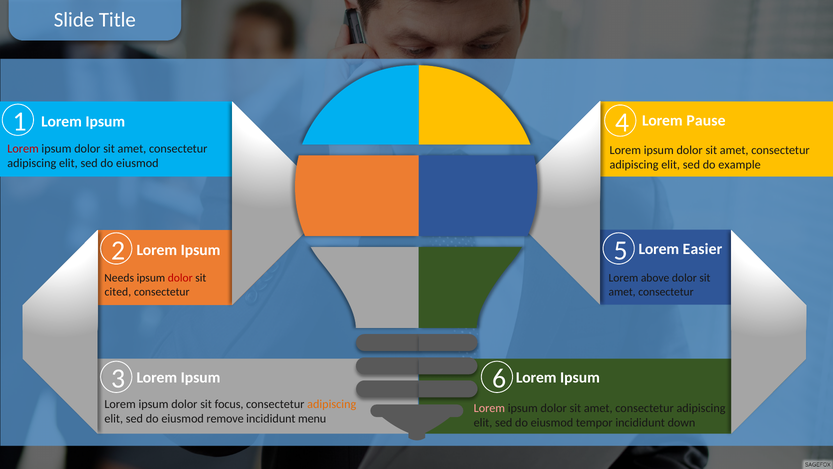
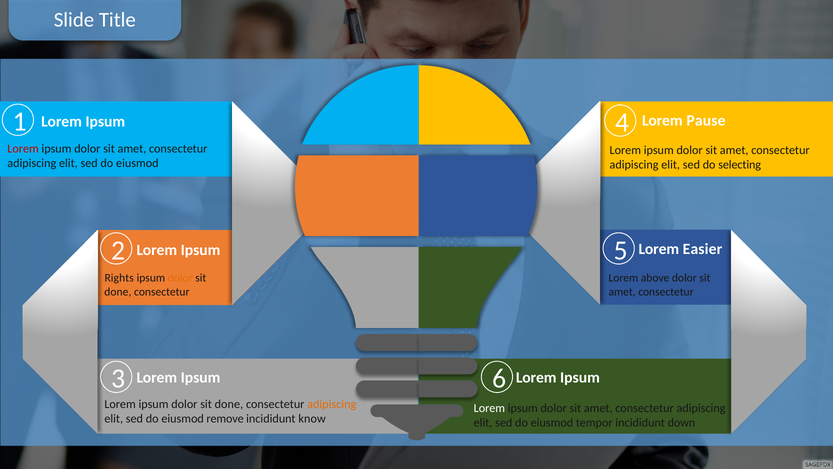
example: example -> selecting
Needs: Needs -> Rights
dolor at (180, 278) colour: red -> orange
cited at (118, 291): cited -> done
focus at (229, 404): focus -> done
Lorem at (489, 408) colour: pink -> white
menu: menu -> know
